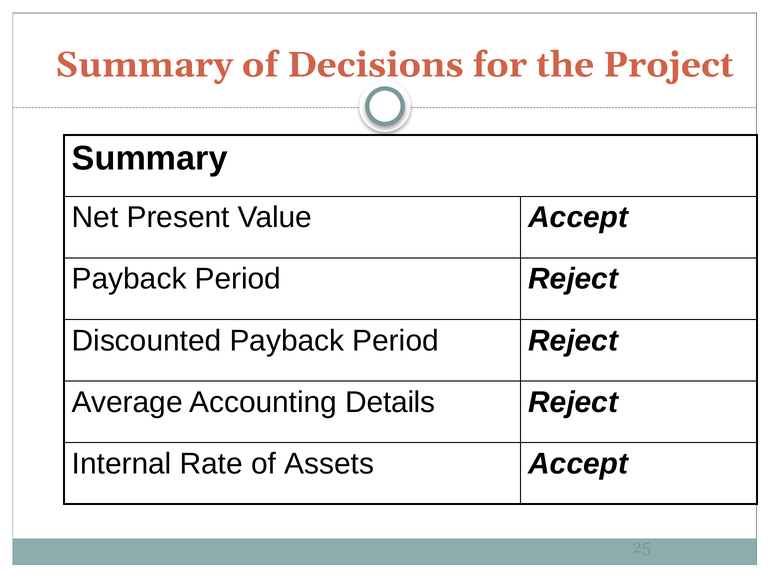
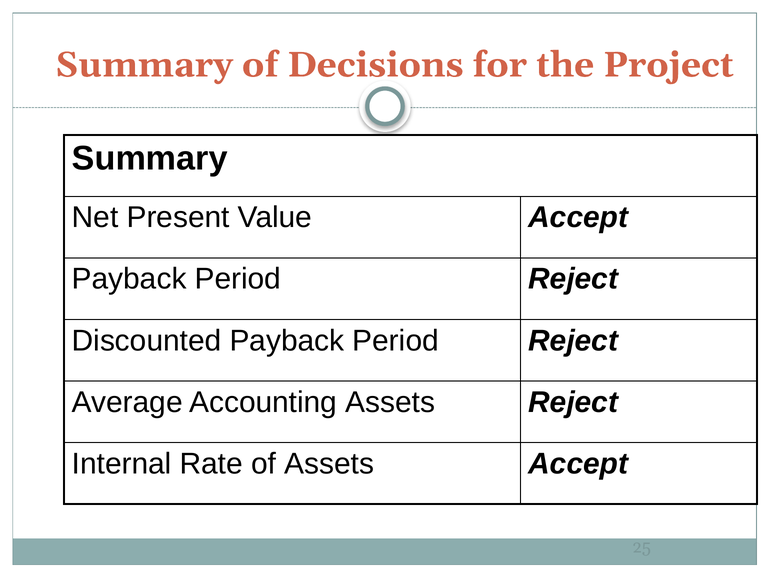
Accounting Details: Details -> Assets
